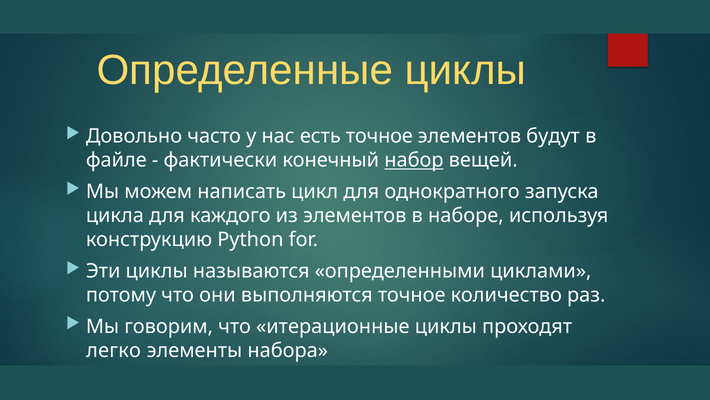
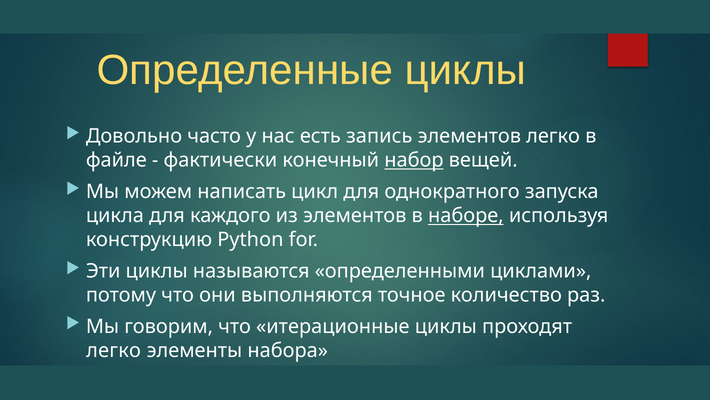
есть точное: точное -> запись
элементов будут: будут -> легко
наборе underline: none -> present
